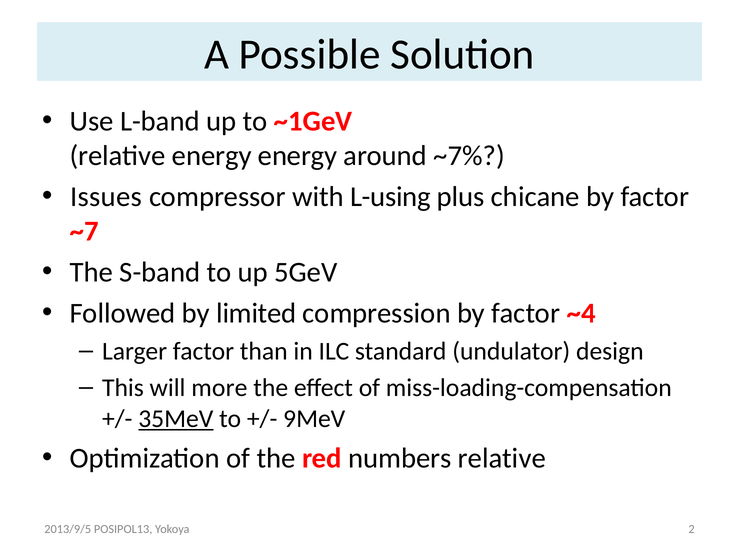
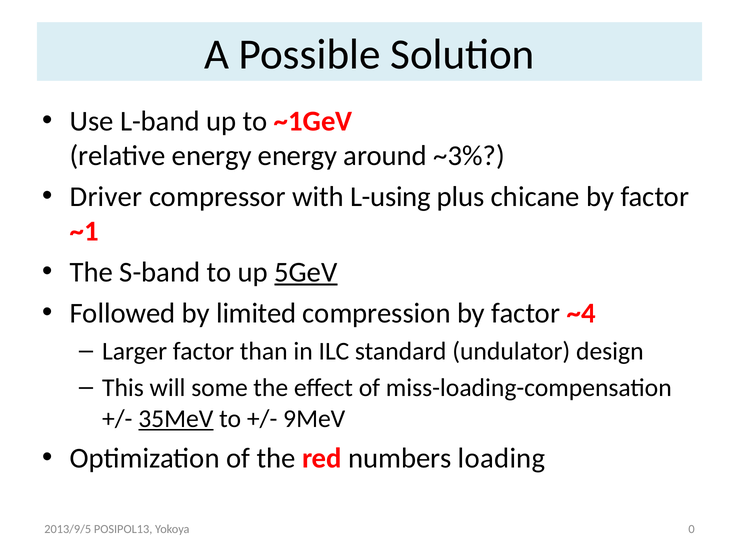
~7%: ~7% -> ~3%
Issues: Issues -> Driver
~7: ~7 -> ~1
5GeV underline: none -> present
more: more -> some
numbers relative: relative -> loading
2: 2 -> 0
